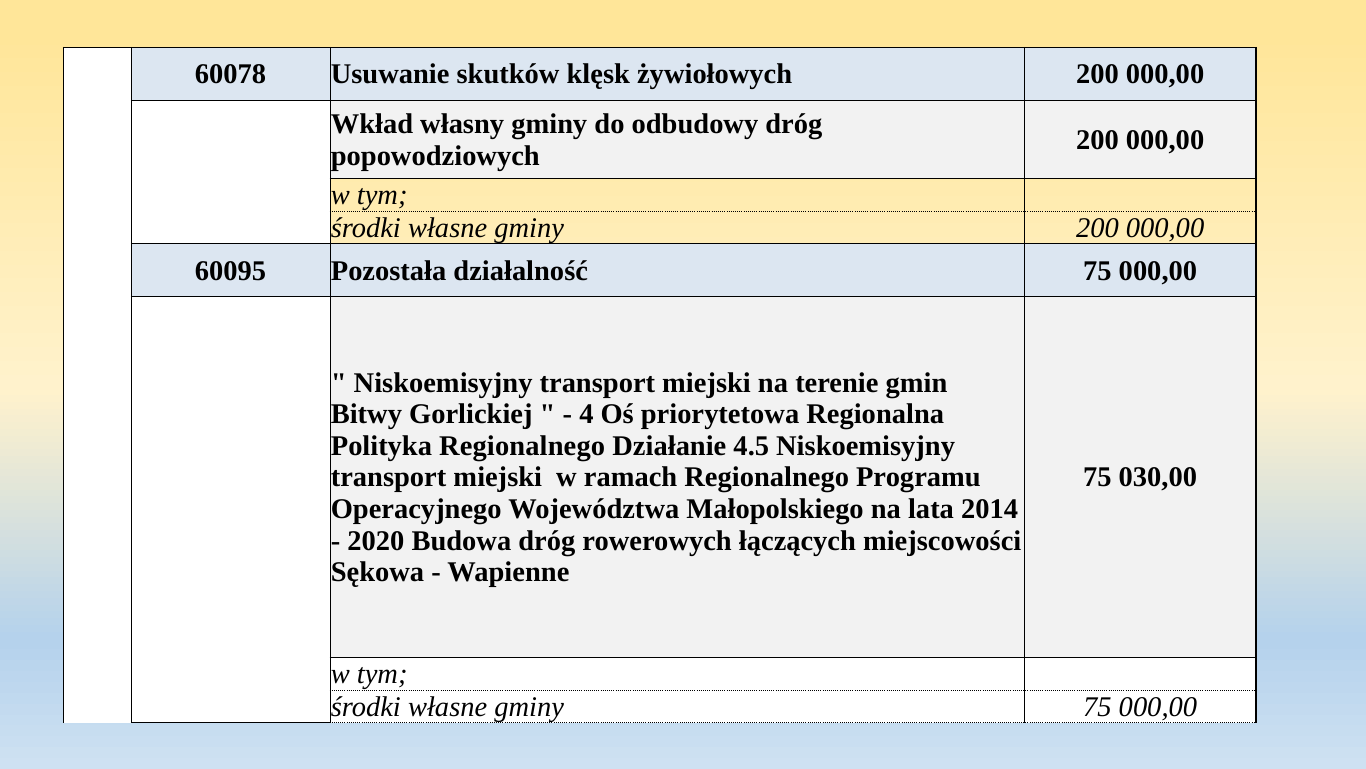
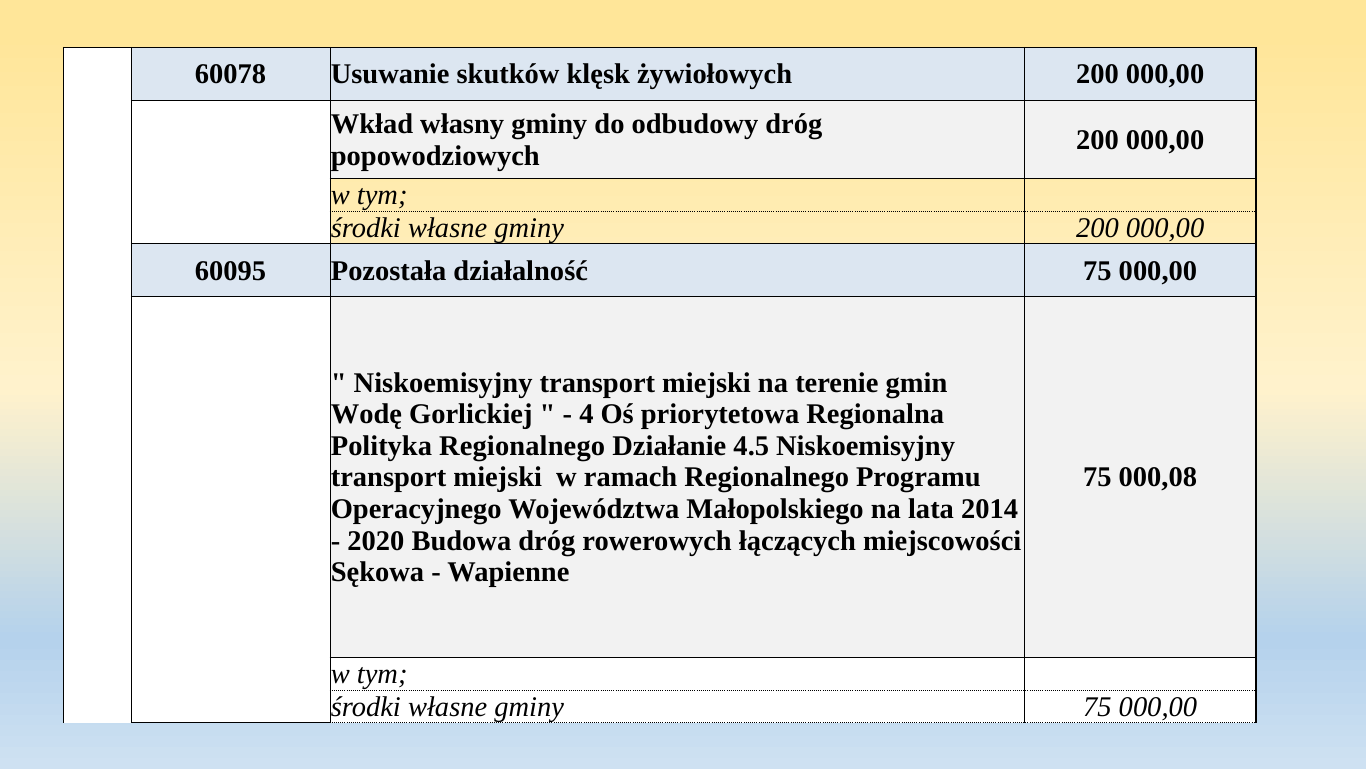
Bitwy: Bitwy -> Wodę
030,00: 030,00 -> 000,08
